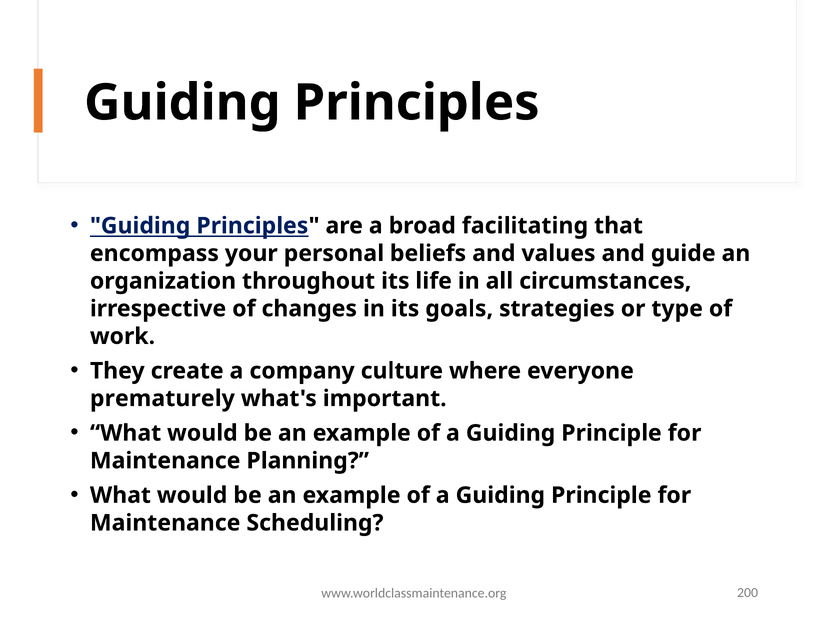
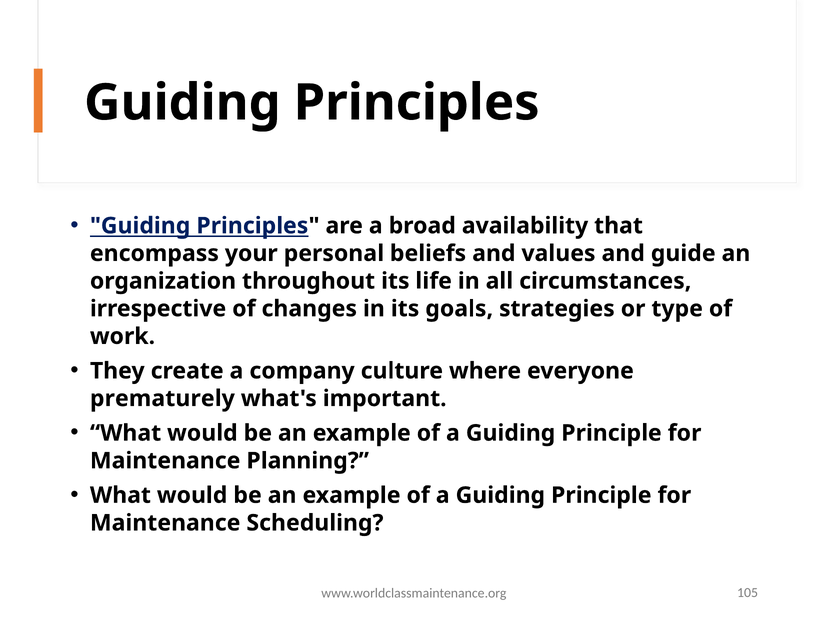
facilitating: facilitating -> availability
200: 200 -> 105
